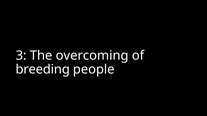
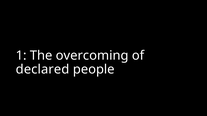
3: 3 -> 1
breeding: breeding -> declared
